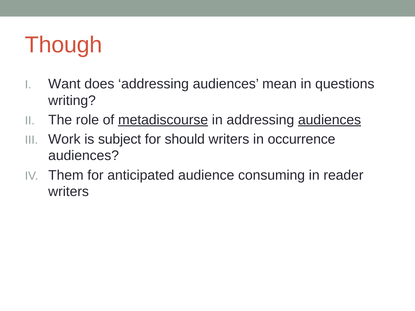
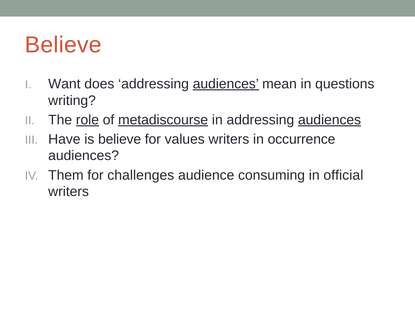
Though at (64, 45): Though -> Believe
audiences at (226, 84) underline: none -> present
role underline: none -> present
Work: Work -> Have
is subject: subject -> believe
should: should -> values
anticipated: anticipated -> challenges
reader: reader -> official
